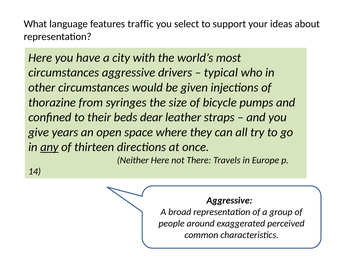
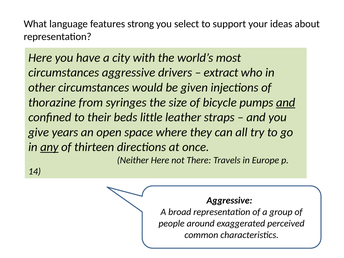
traffic: traffic -> strong
typical: typical -> extract
and at (286, 102) underline: none -> present
dear: dear -> little
